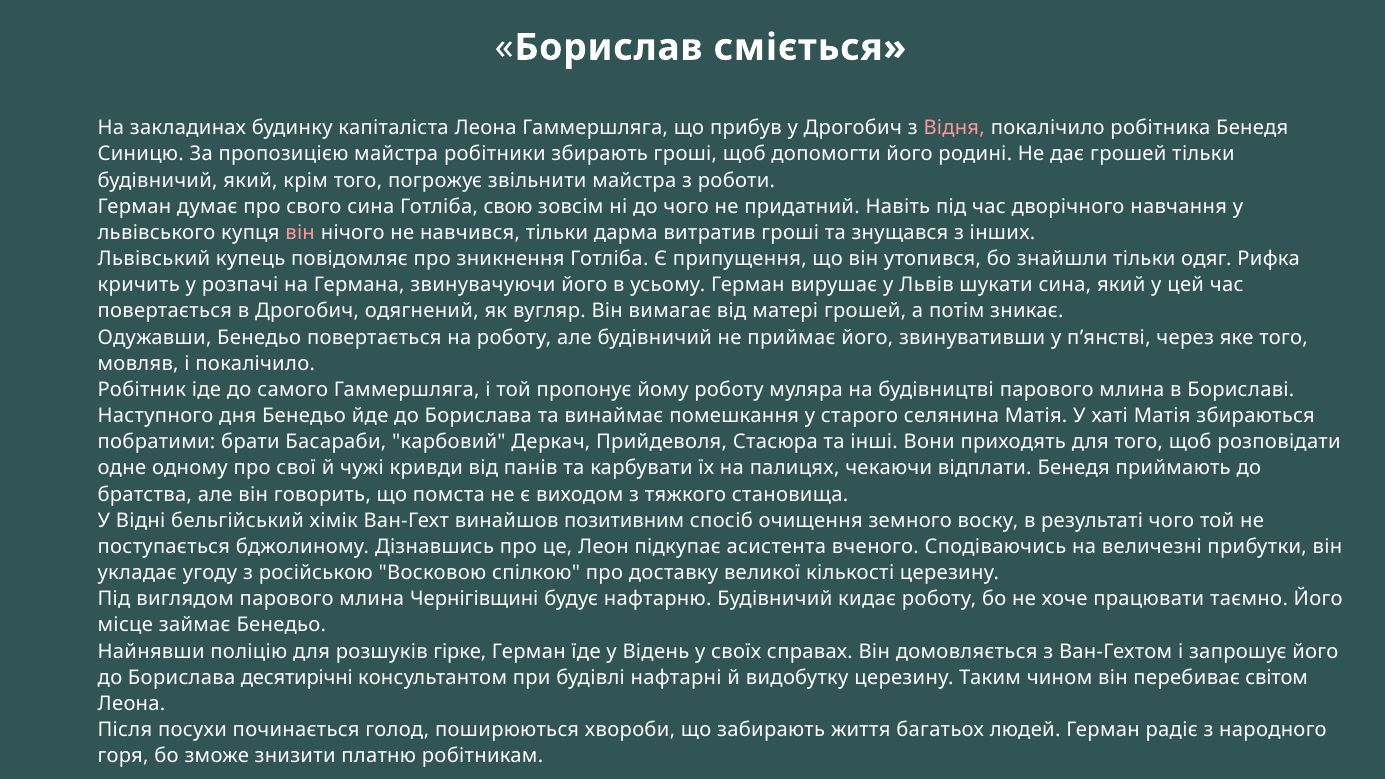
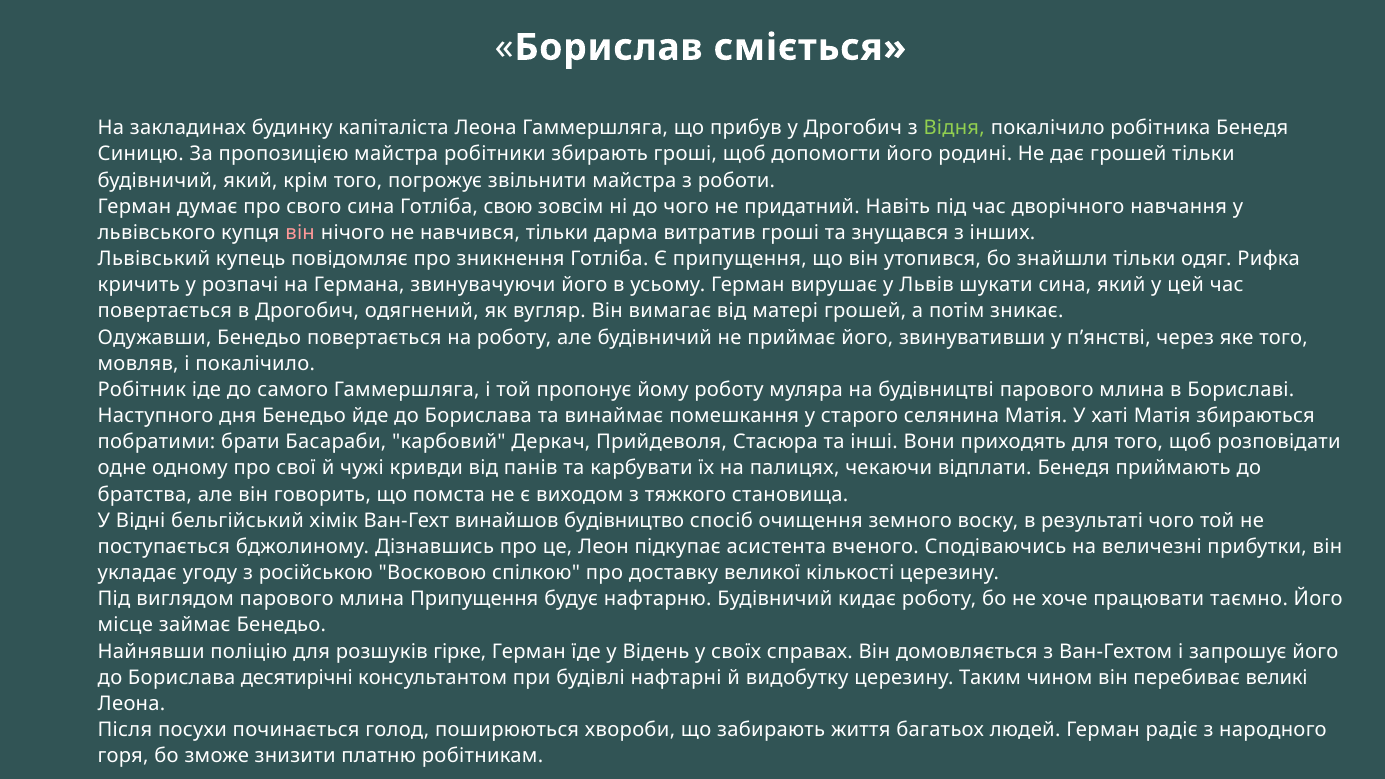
Відня colour: pink -> light green
позитивним: позитивним -> будівництво
млина Чернігівщині: Чернігівщині -> Припущення
світом: світом -> великі
